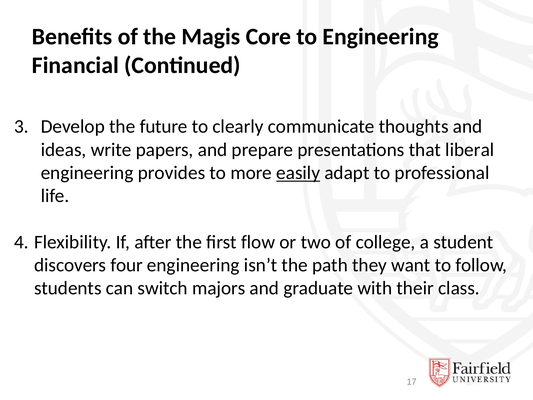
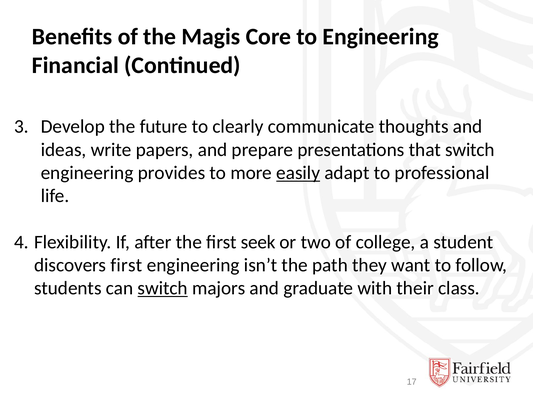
that liberal: liberal -> switch
flow: flow -> seek
discovers four: four -> first
switch at (163, 288) underline: none -> present
